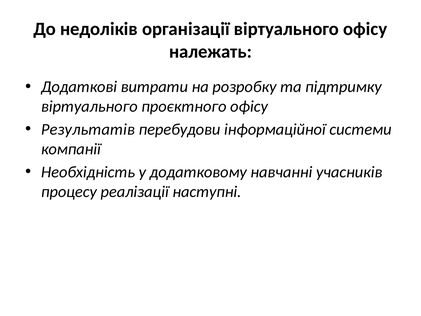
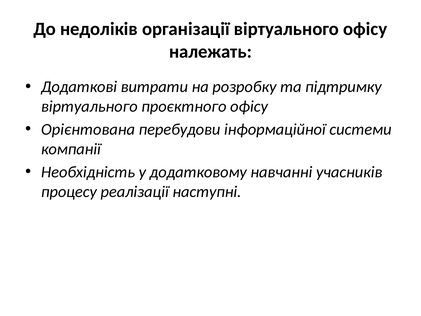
Результатів: Результатів -> Орієнтована
